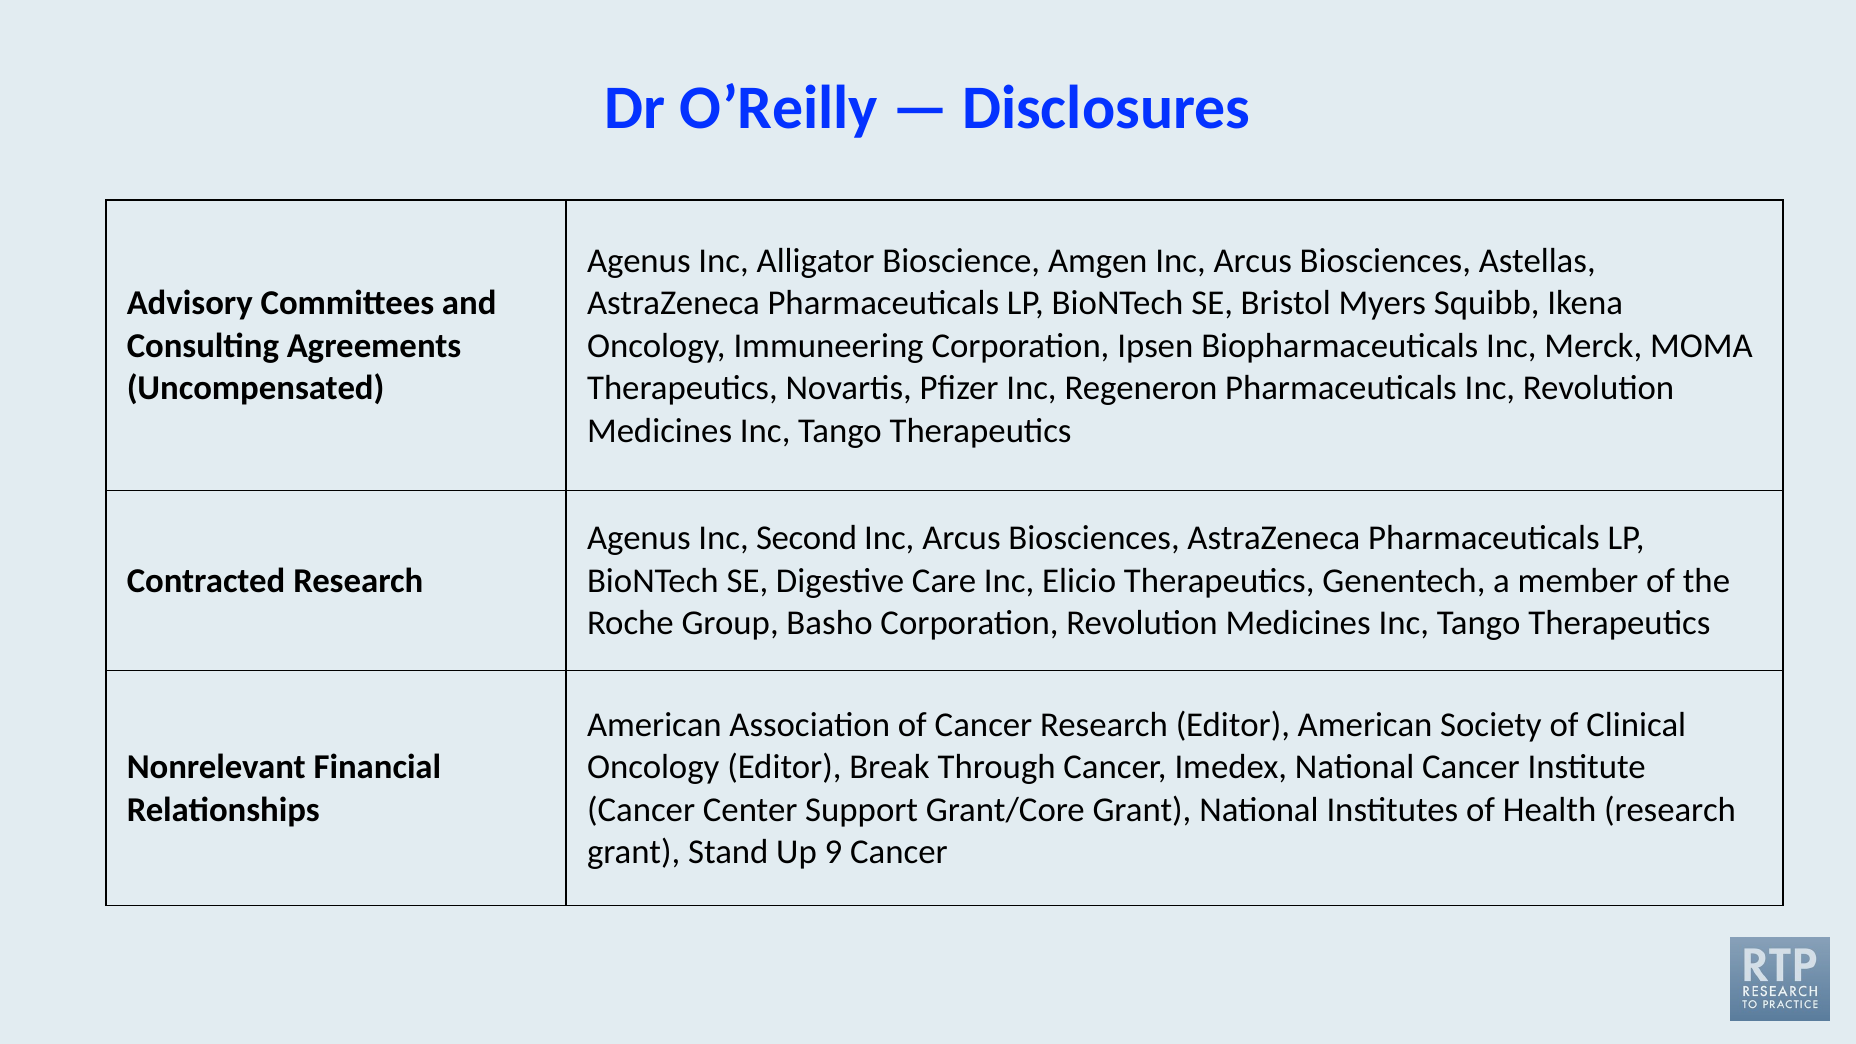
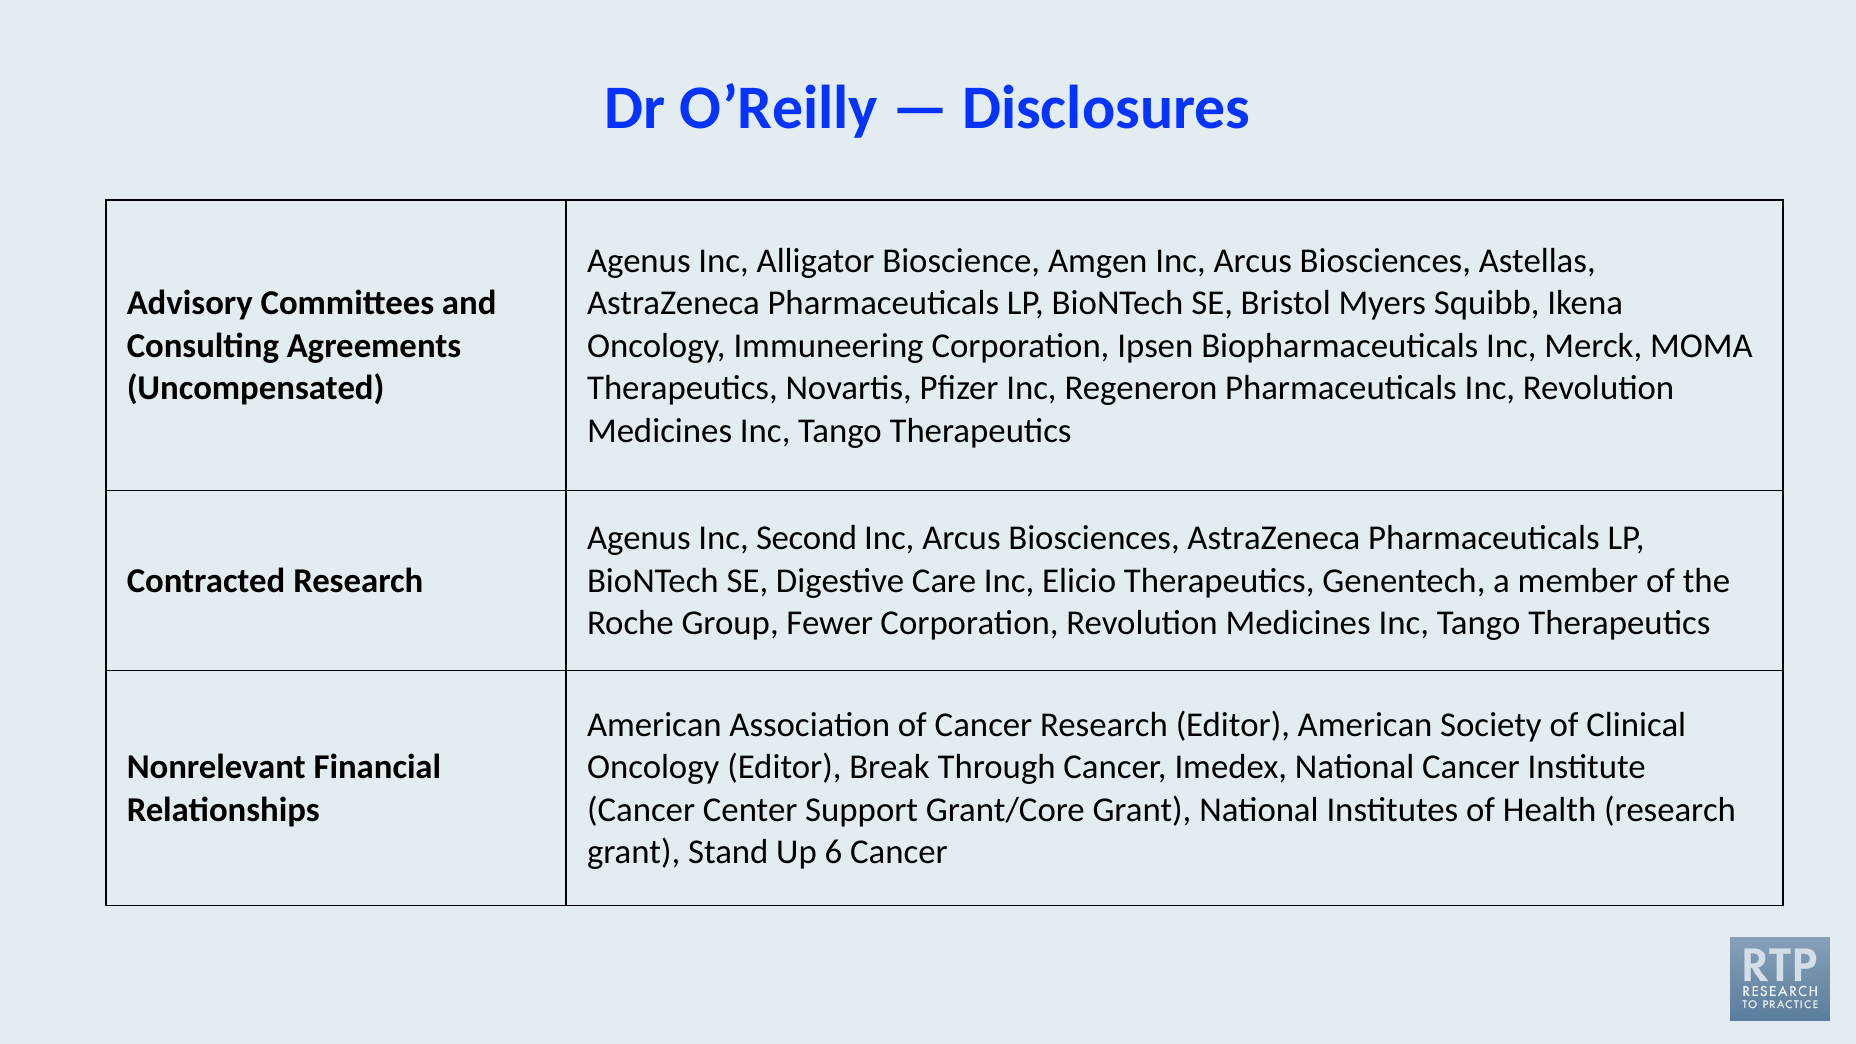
Basho: Basho -> Fewer
9: 9 -> 6
